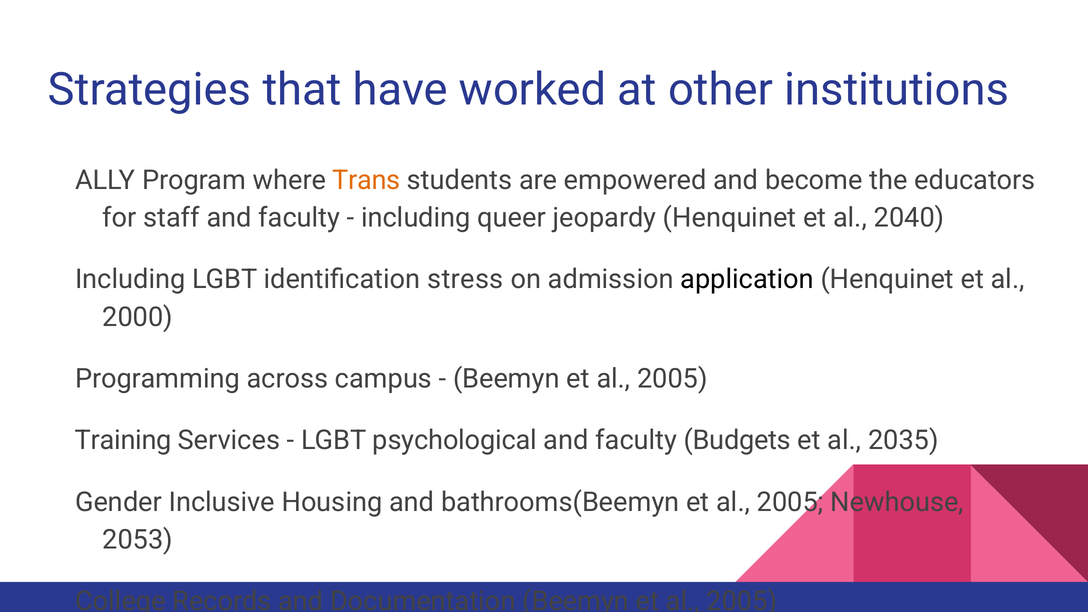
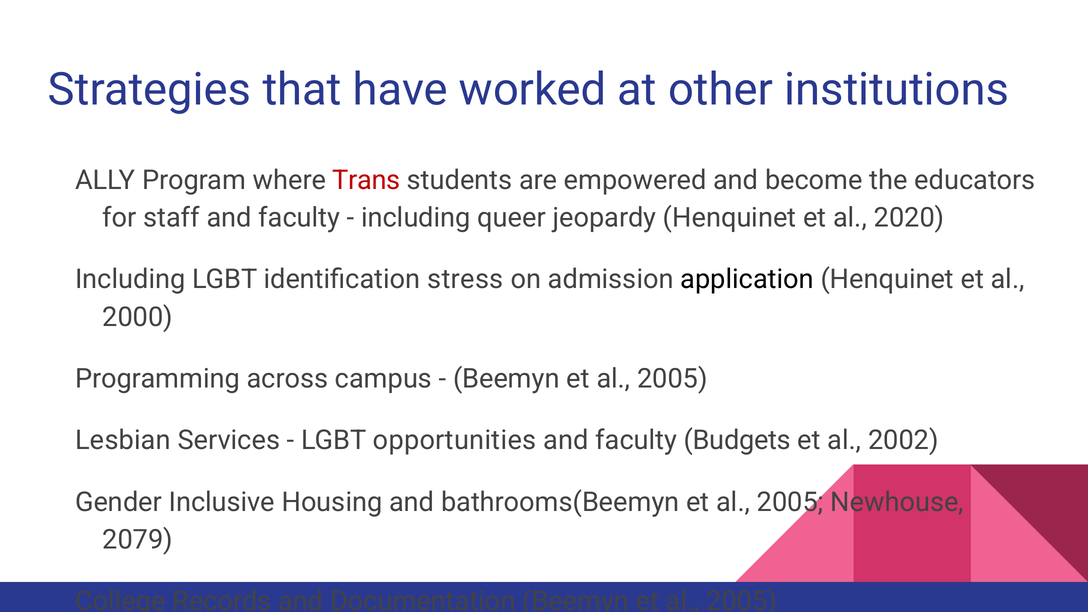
Trans colour: orange -> red
2040: 2040 -> 2020
Training: Training -> Lesbian
psychological: psychological -> opportunities
2035: 2035 -> 2002
2053: 2053 -> 2079
